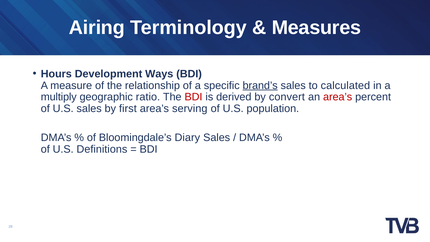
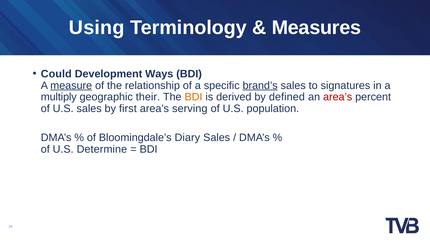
Airing: Airing -> Using
Hours: Hours -> Could
measure underline: none -> present
calculated: calculated -> signatures
ratio: ratio -> their
BDI at (193, 97) colour: red -> orange
convert: convert -> defined
Definitions: Definitions -> Determine
